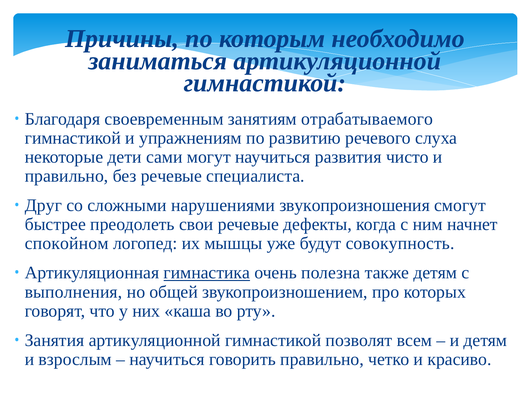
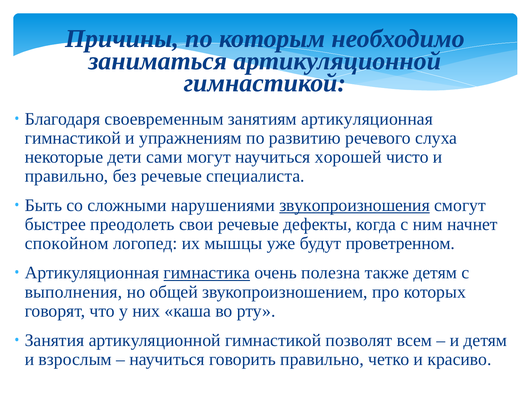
занятиям отрабатываемого: отрабатываемого -> артикуляционная
развития: развития -> хорошей
Друг: Друг -> Быть
звукопроизношения underline: none -> present
совокупность: совокупность -> проветренном
